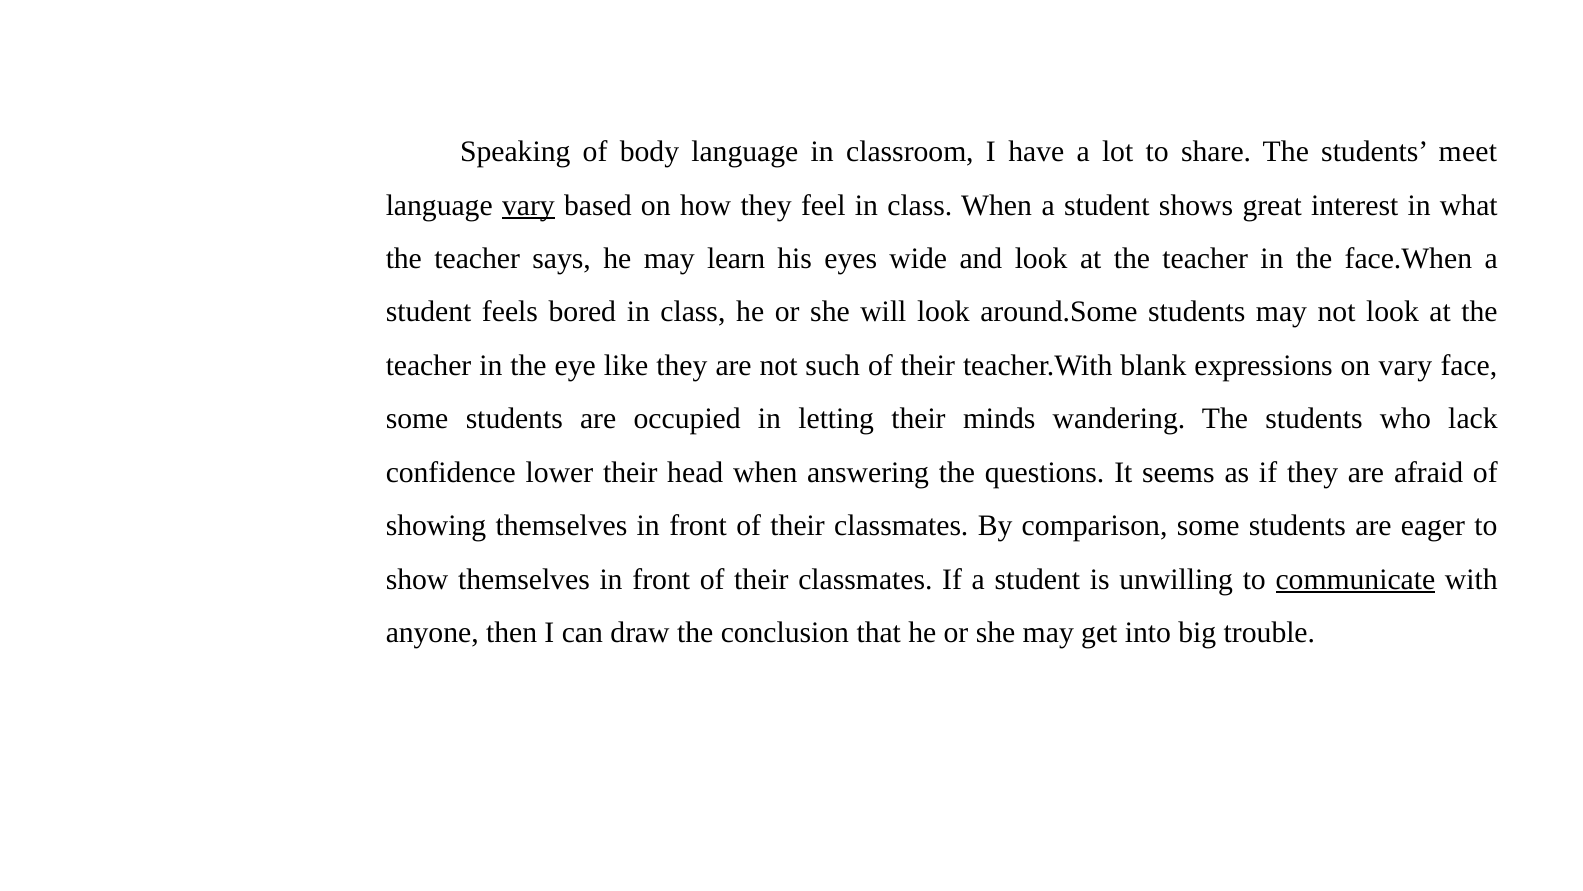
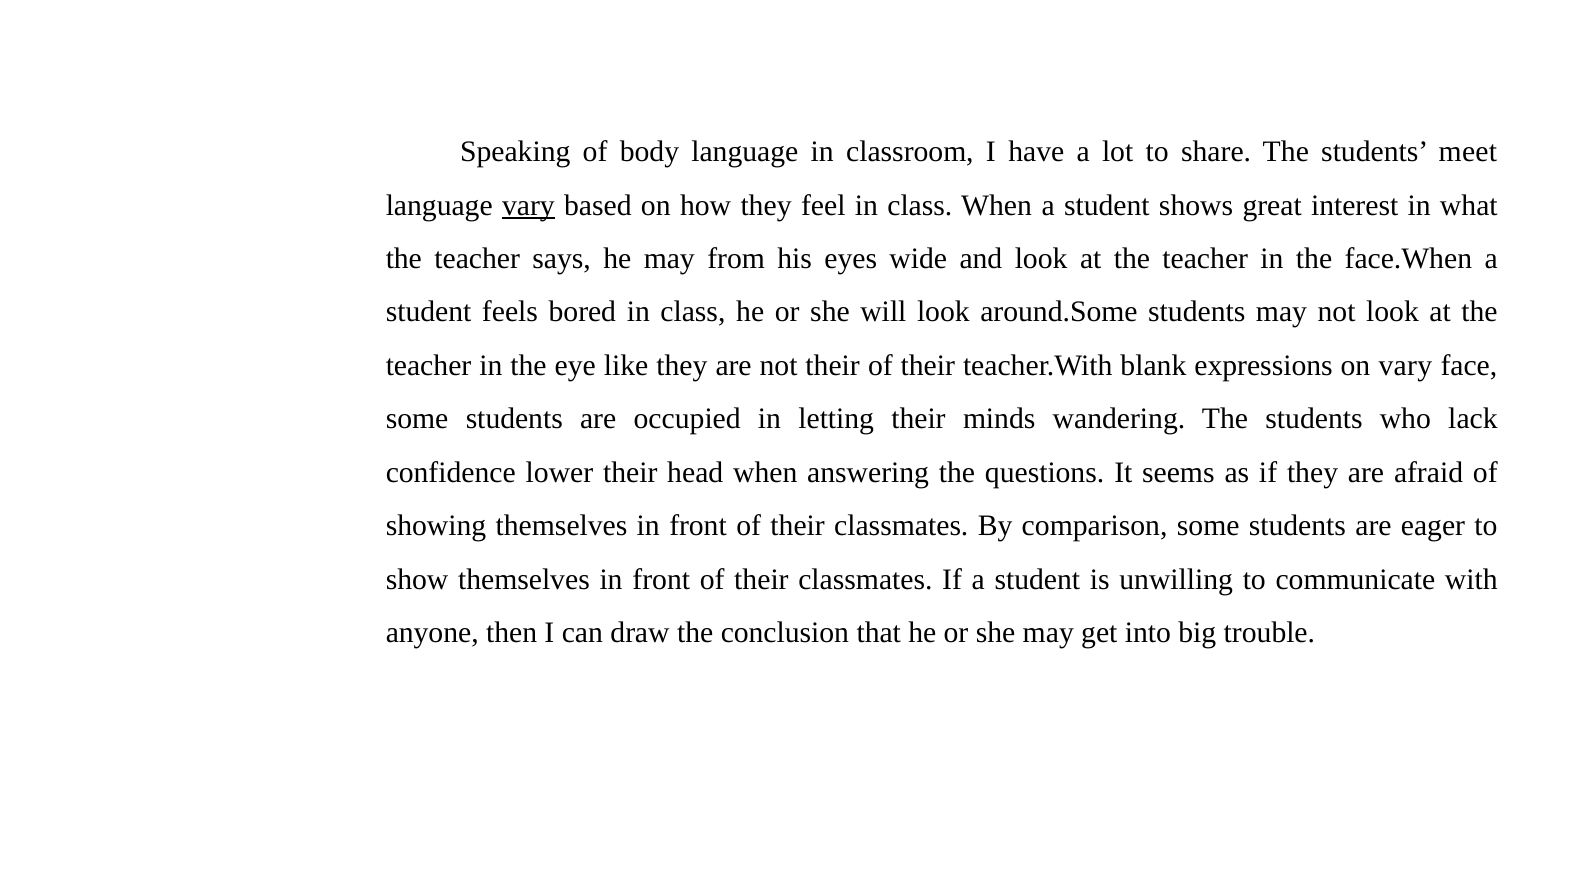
learn: learn -> from
not such: such -> their
communicate underline: present -> none
